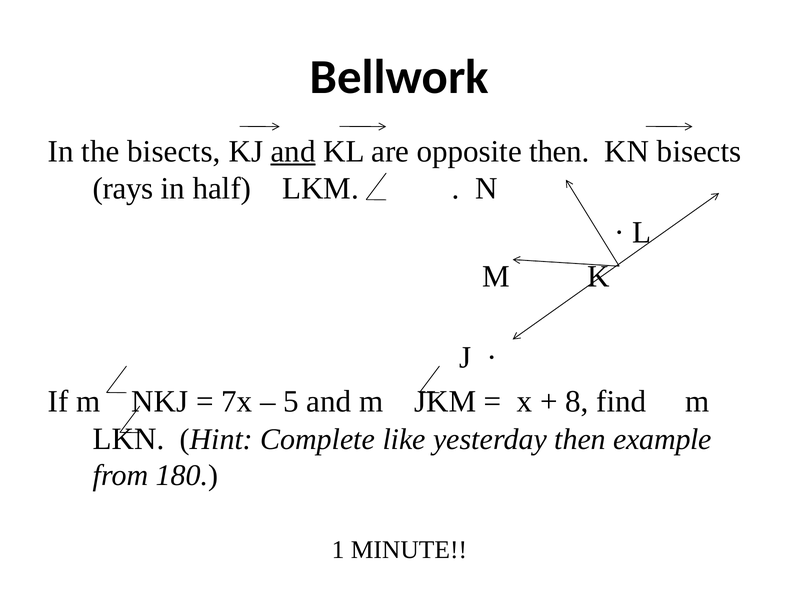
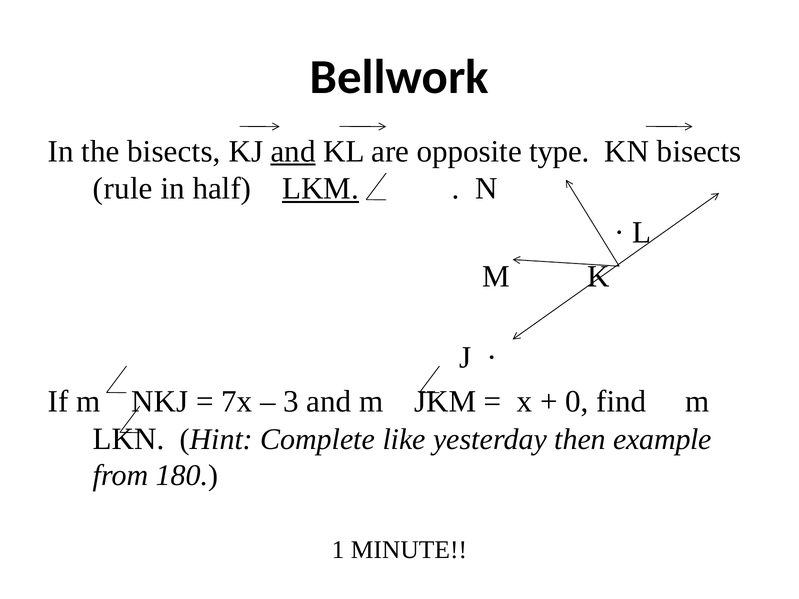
opposite then: then -> type
rays: rays -> rule
LKM underline: none -> present
5: 5 -> 3
8: 8 -> 0
